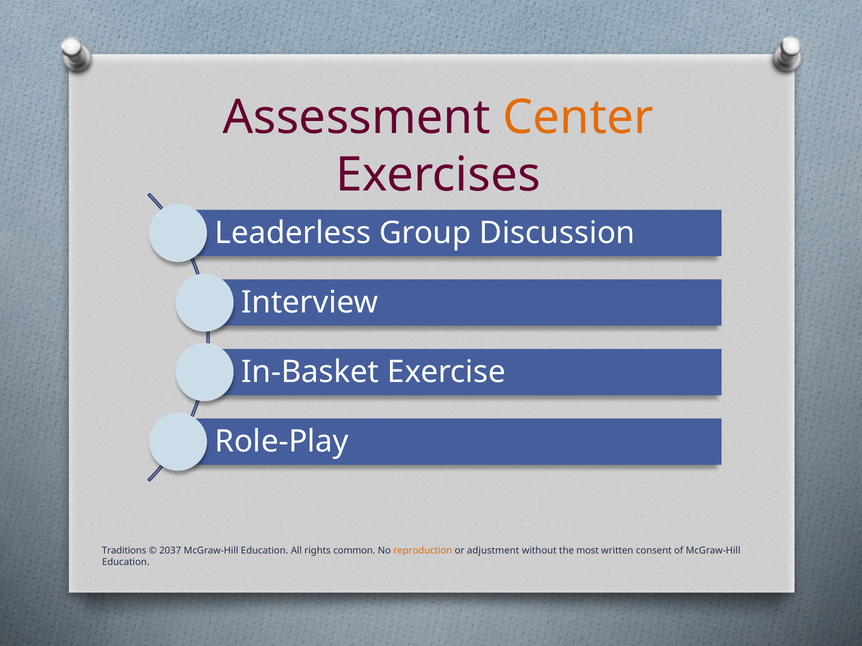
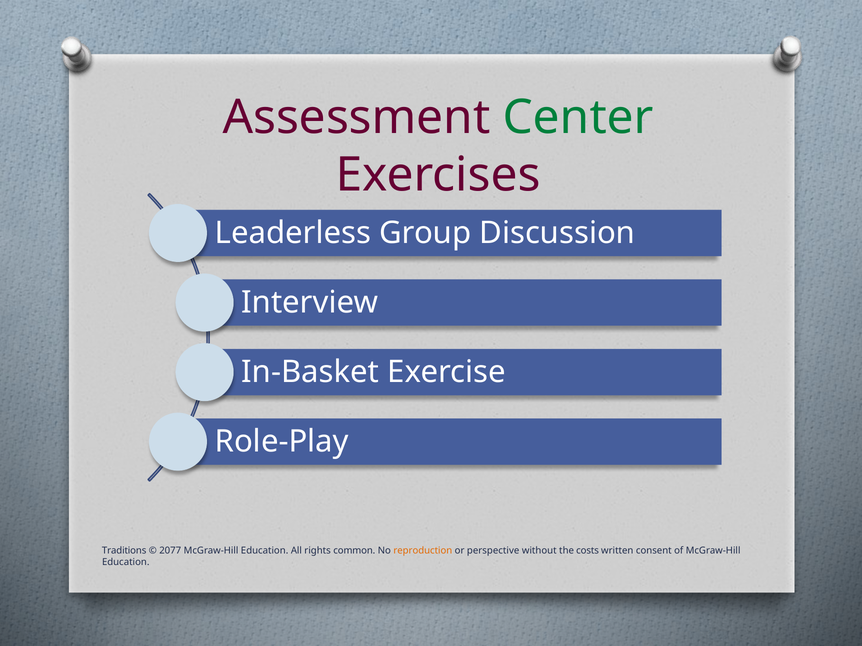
Center colour: orange -> green
2037: 2037 -> 2077
adjustment: adjustment -> perspective
most: most -> costs
